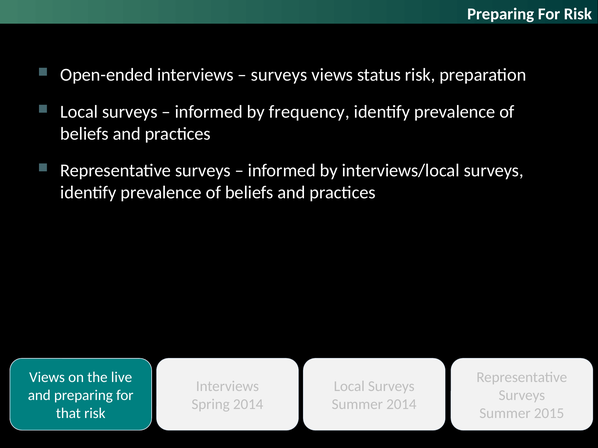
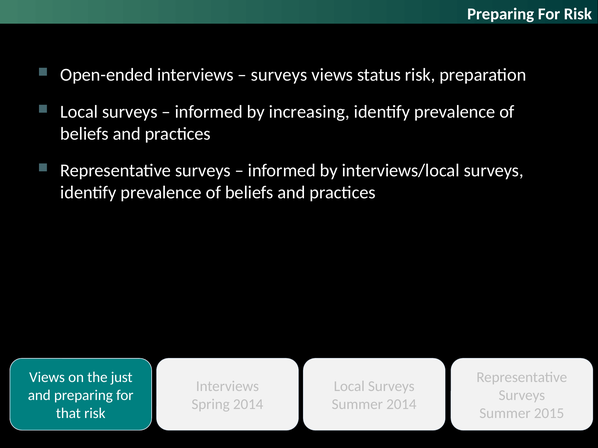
frequency: frequency -> increasing
live: live -> just
